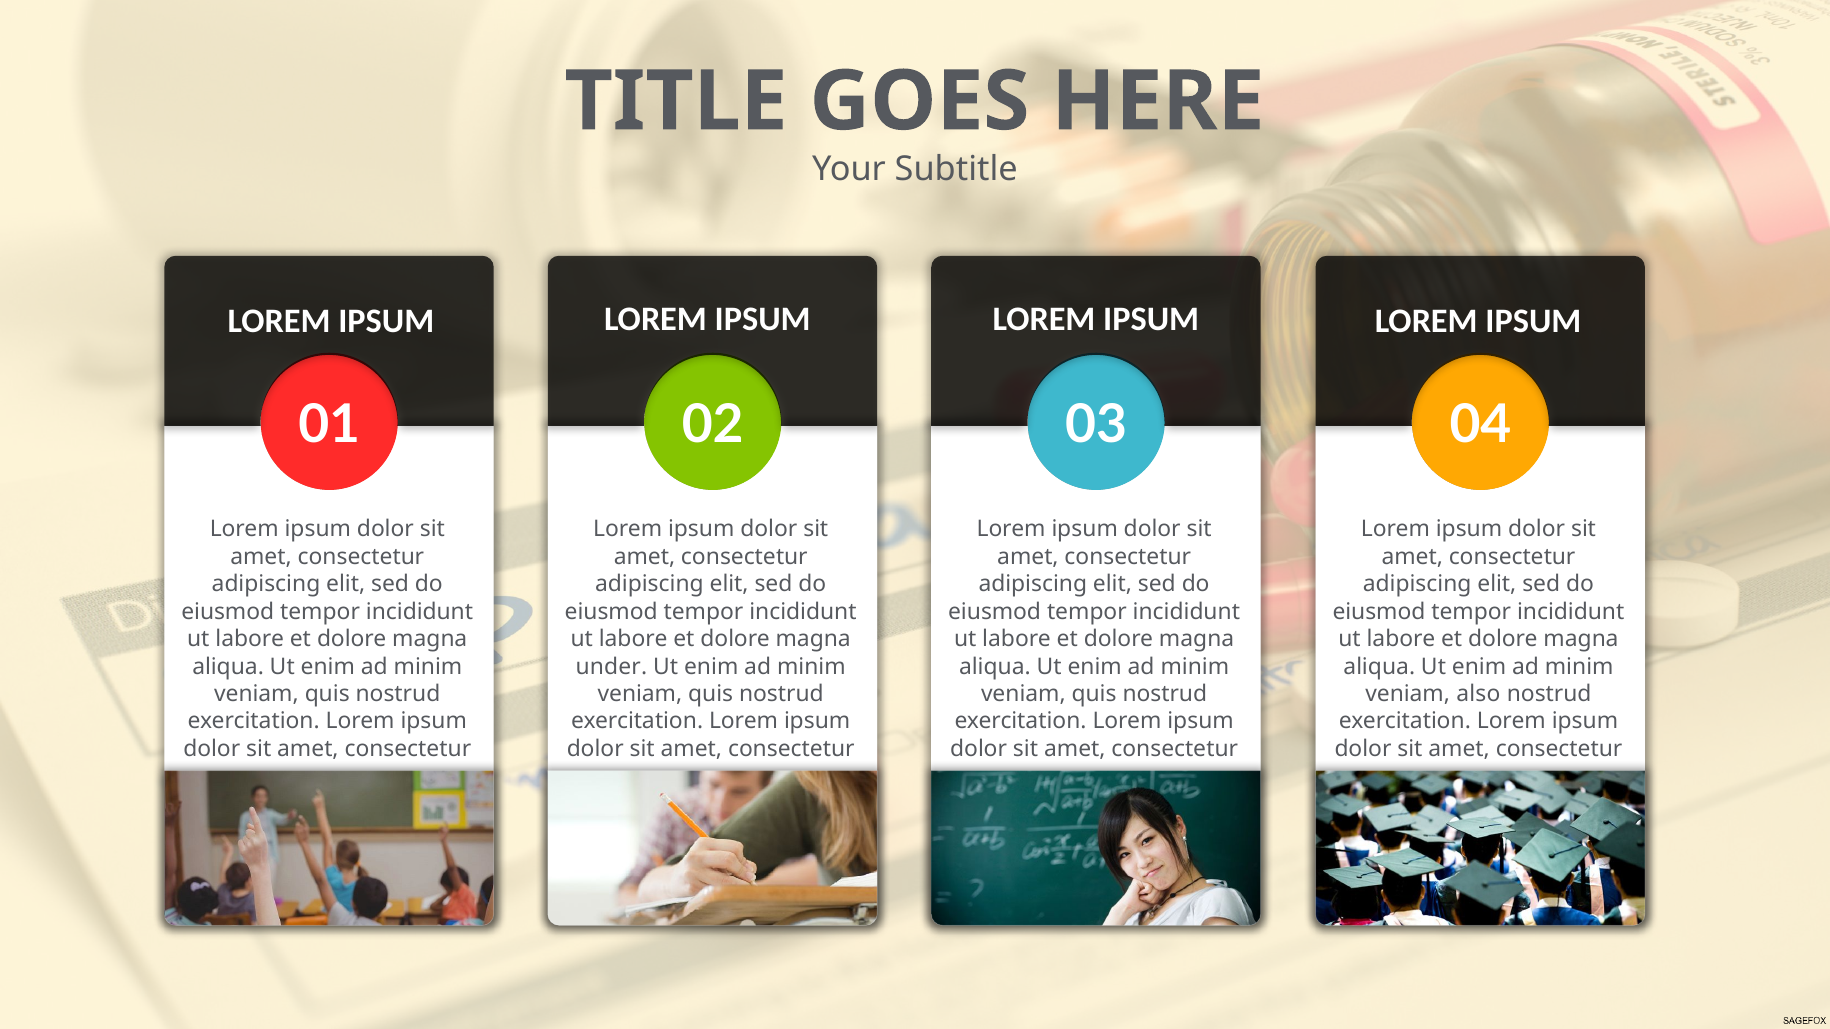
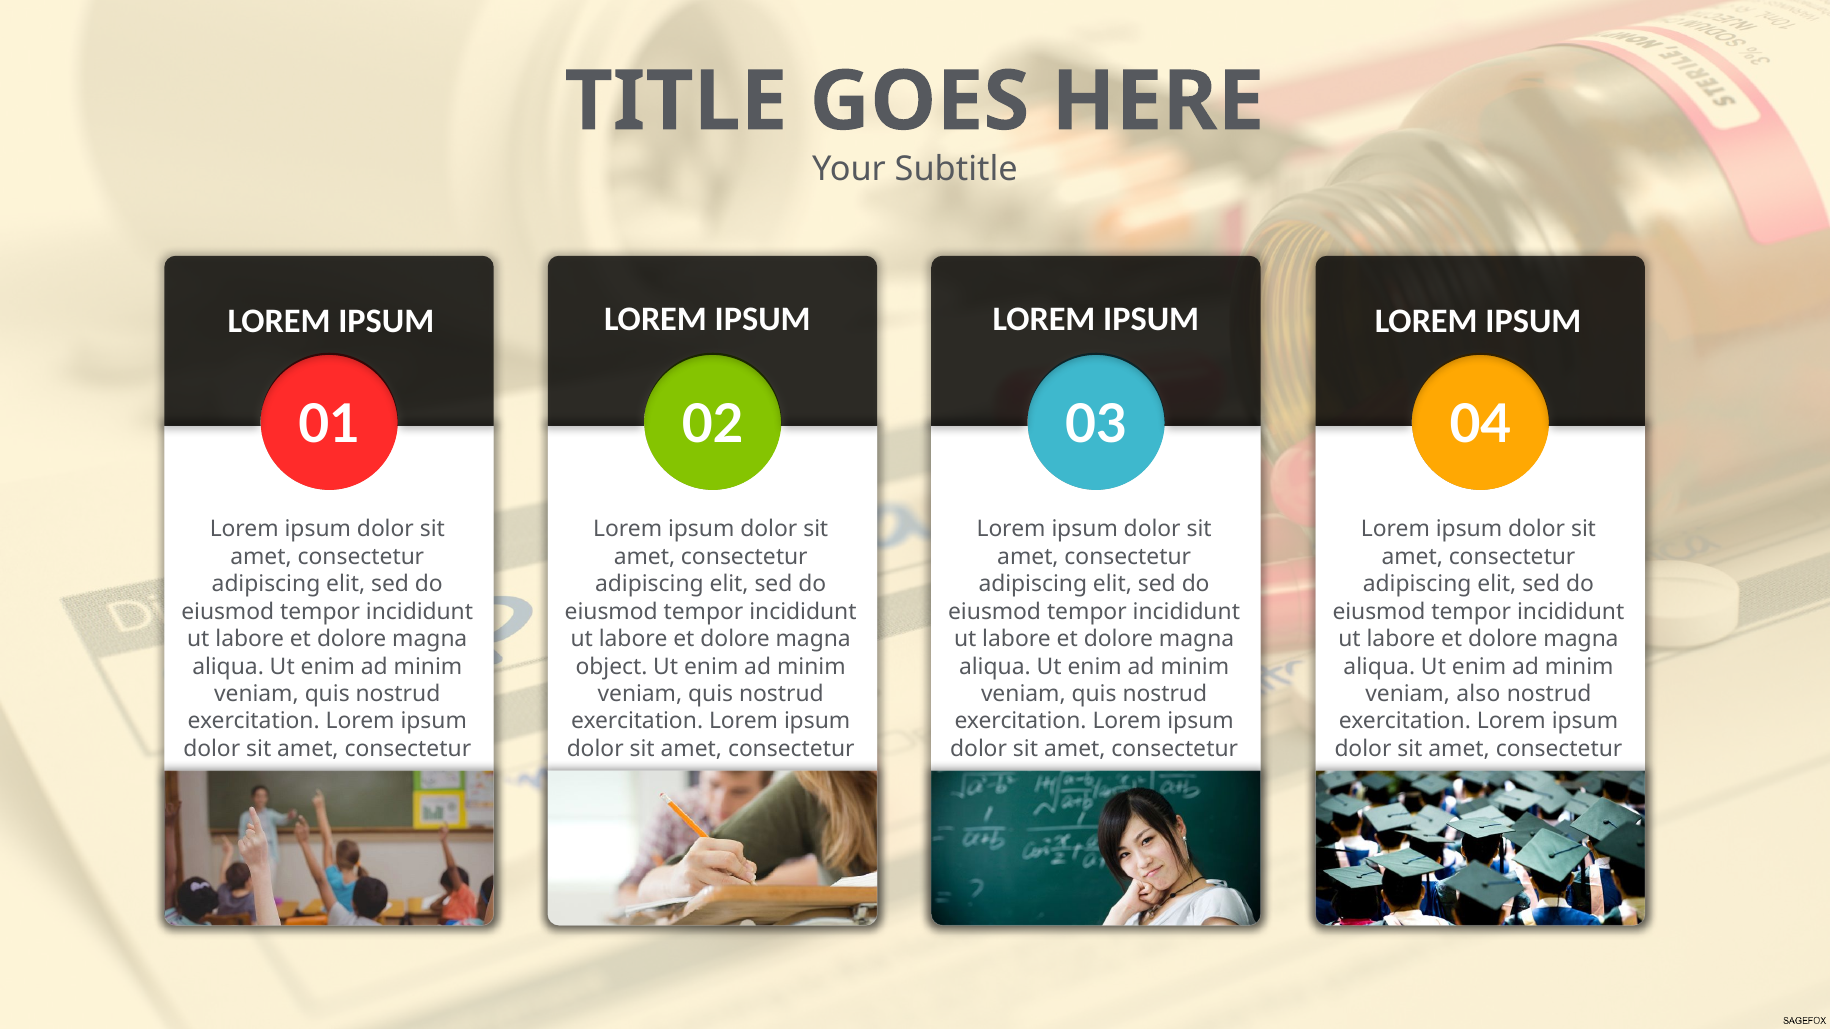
under: under -> object
